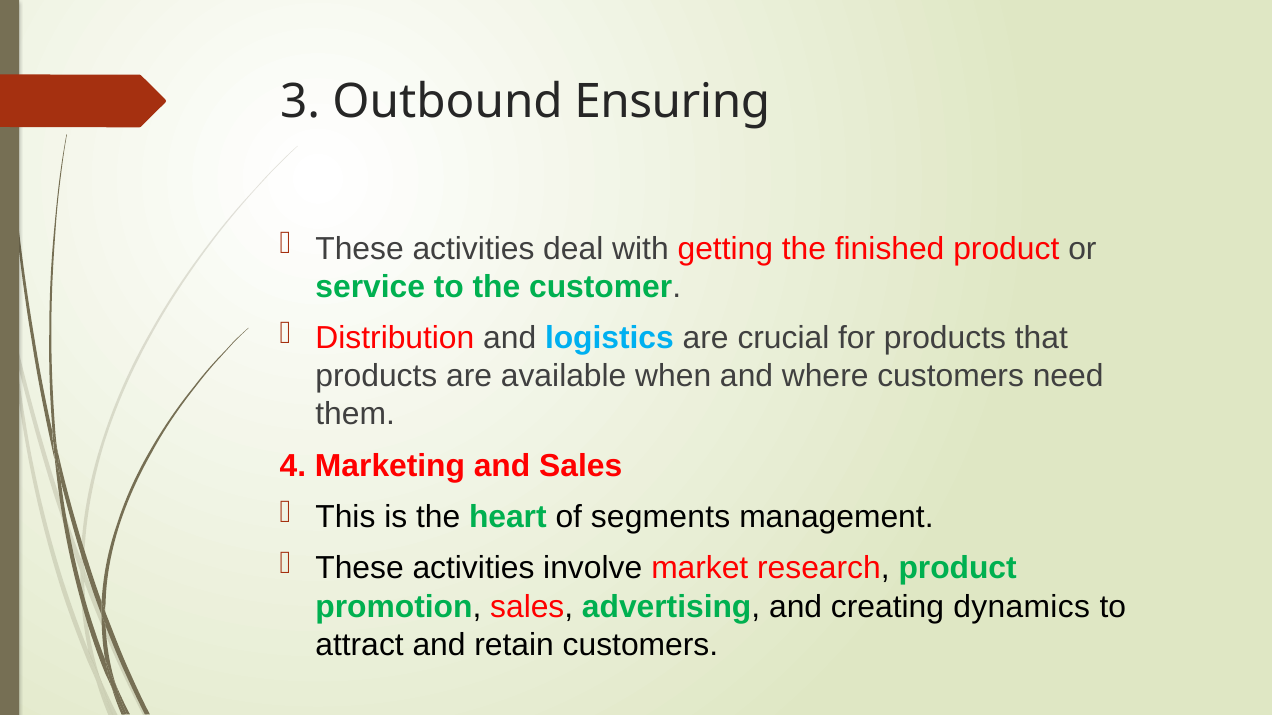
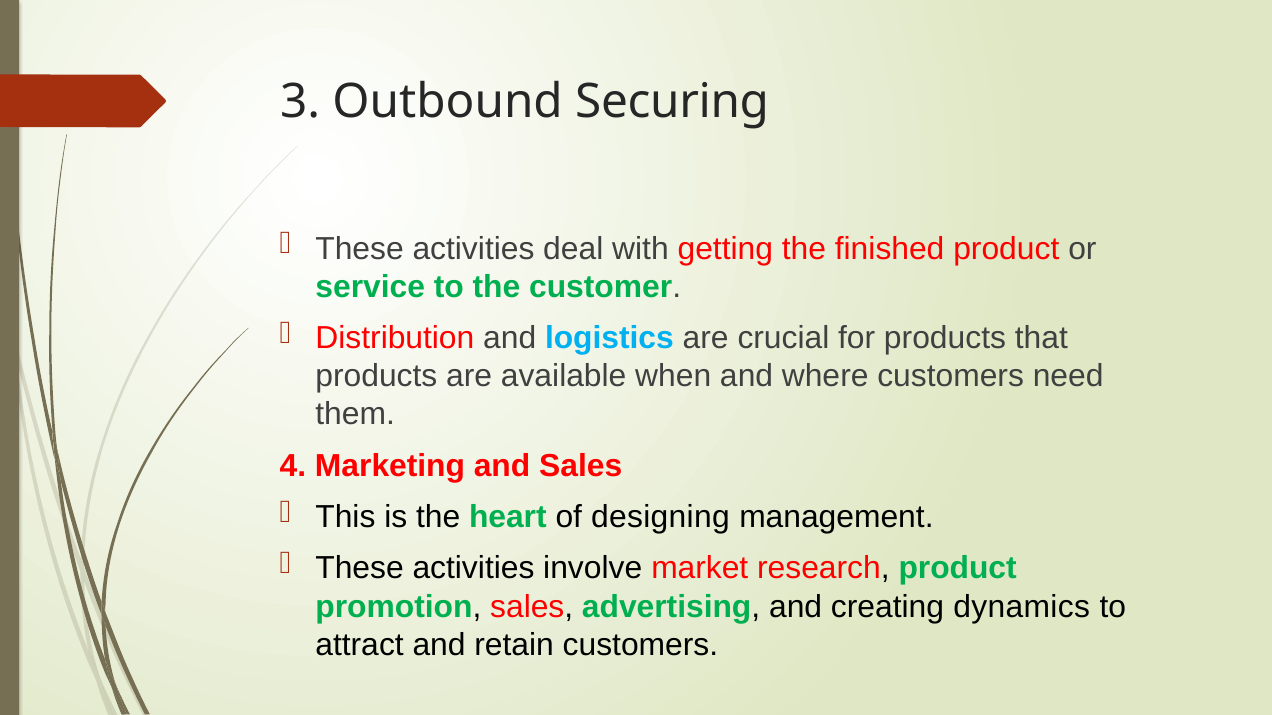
Ensuring: Ensuring -> Securing
segments: segments -> designing
